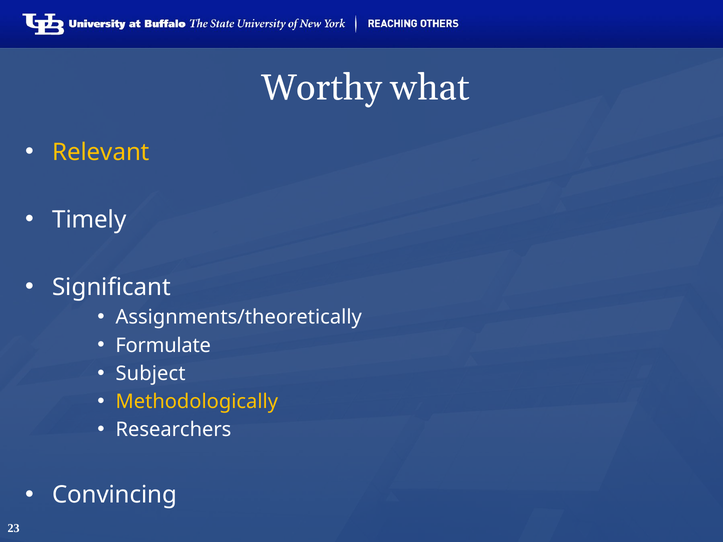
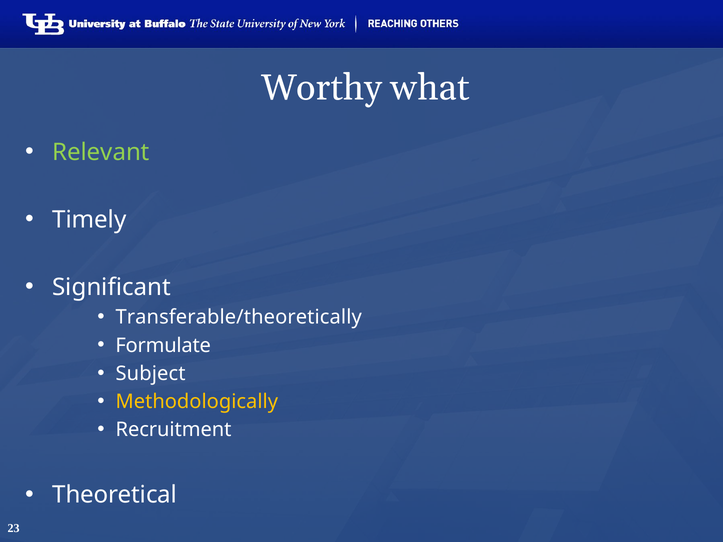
Relevant colour: yellow -> light green
Assignments/theoretically: Assignments/theoretically -> Transferable/theoretically
Researchers: Researchers -> Recruitment
Convincing: Convincing -> Theoretical
